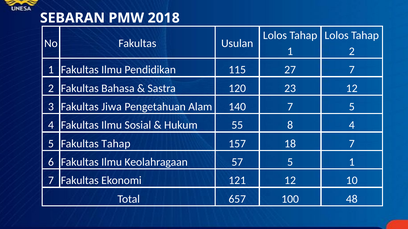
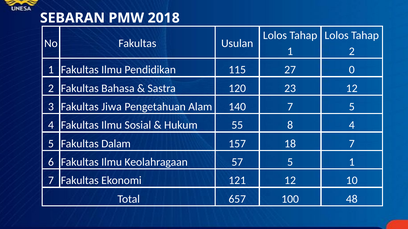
27 7: 7 -> 0
Fakultas Tahap: Tahap -> Dalam
